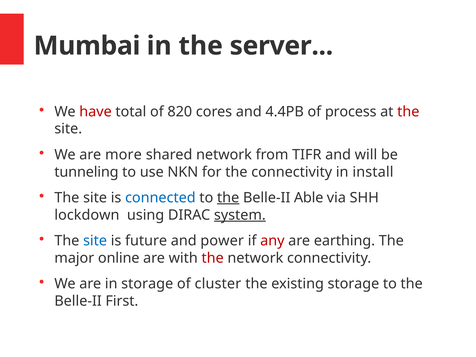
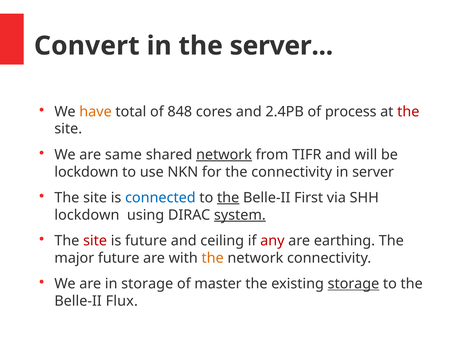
Mumbai: Mumbai -> Convert
have colour: red -> orange
820: 820 -> 848
4.4PB: 4.4PB -> 2.4PB
more: more -> same
network at (224, 155) underline: none -> present
tunneling at (86, 172): tunneling -> lockdown
in install: install -> server
Able: Able -> First
site at (95, 241) colour: blue -> red
power: power -> ceiling
major online: online -> future
the at (213, 258) colour: red -> orange
cluster: cluster -> master
storage at (353, 284) underline: none -> present
First: First -> Flux
